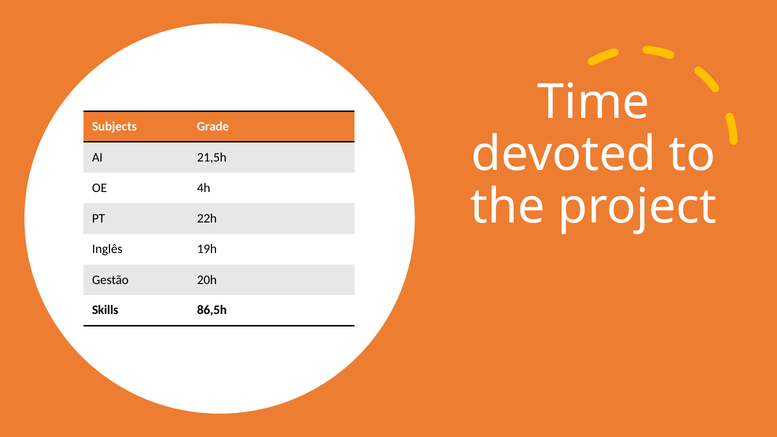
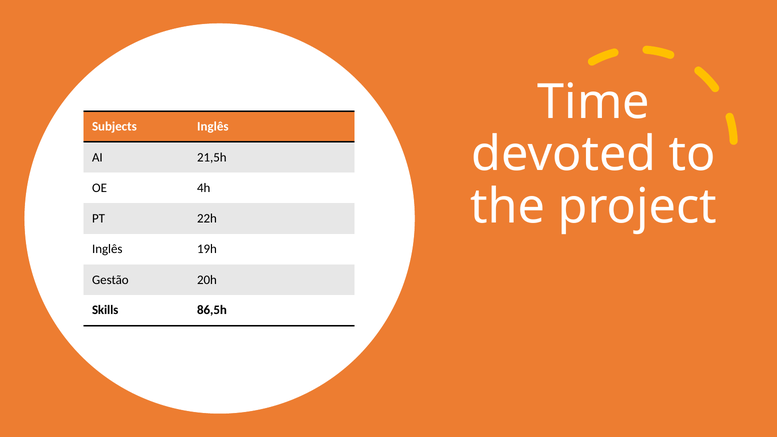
Subjects Grade: Grade -> Inglês
